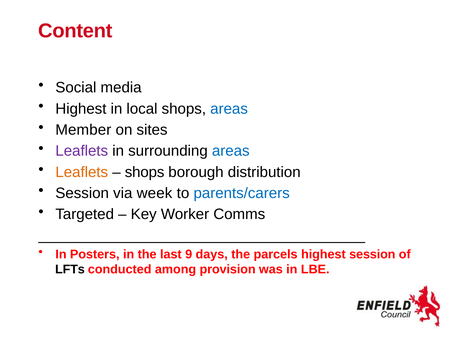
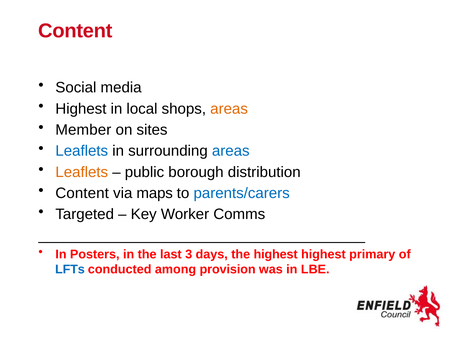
areas at (229, 109) colour: blue -> orange
Leaflets at (82, 151) colour: purple -> blue
shops at (145, 172): shops -> public
Session at (82, 193): Session -> Content
week: week -> maps
9: 9 -> 3
the parcels: parcels -> highest
highest session: session -> primary
LFTs colour: black -> blue
